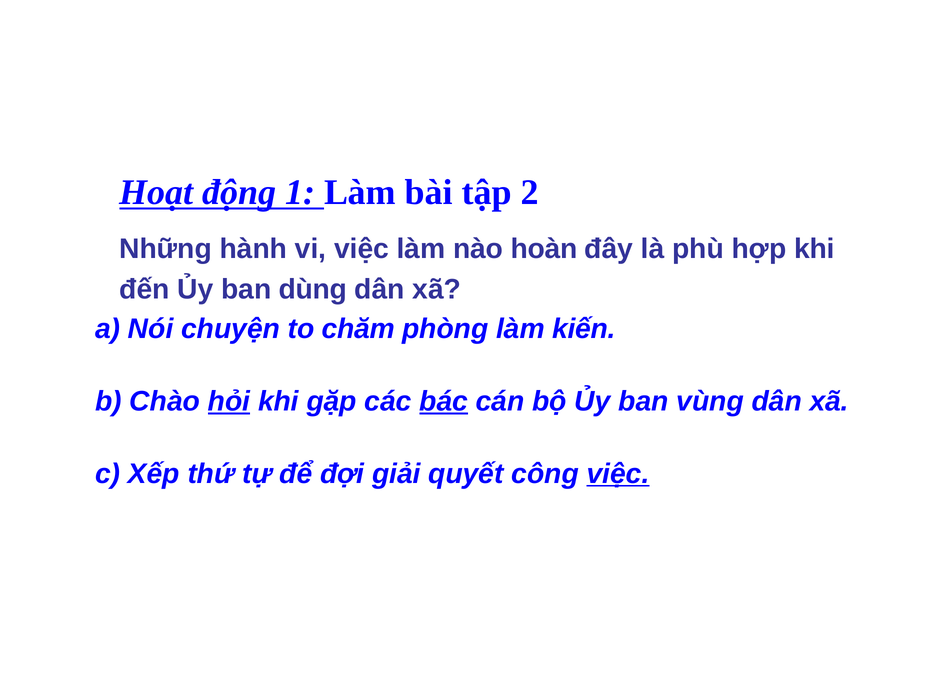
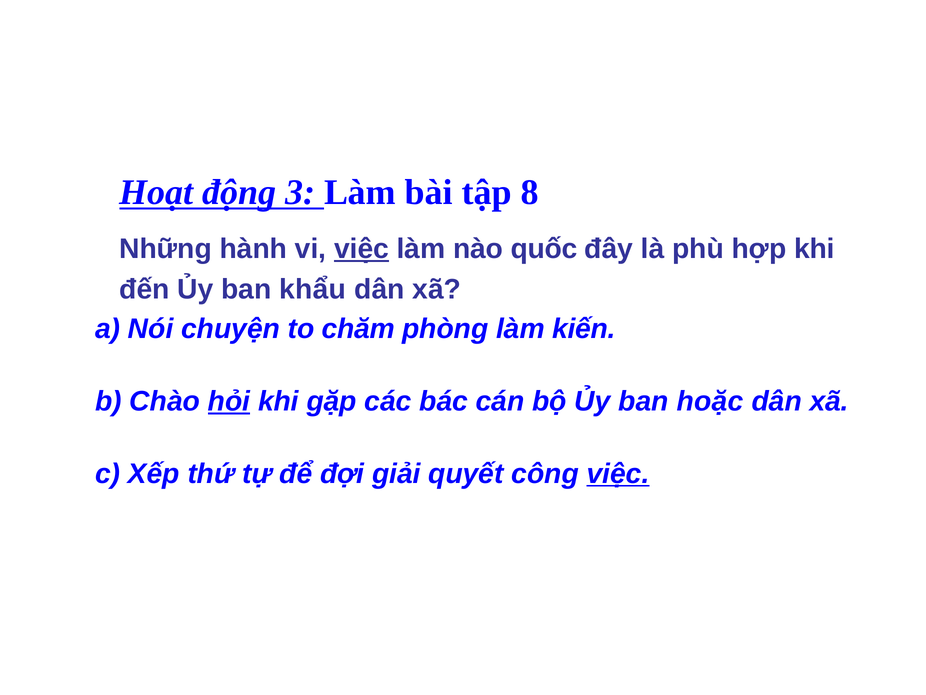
1: 1 -> 3
2: 2 -> 8
việc at (361, 249) underline: none -> present
hoàn: hoàn -> quốc
dùng: dùng -> khẩu
bác underline: present -> none
vùng: vùng -> hoặc
